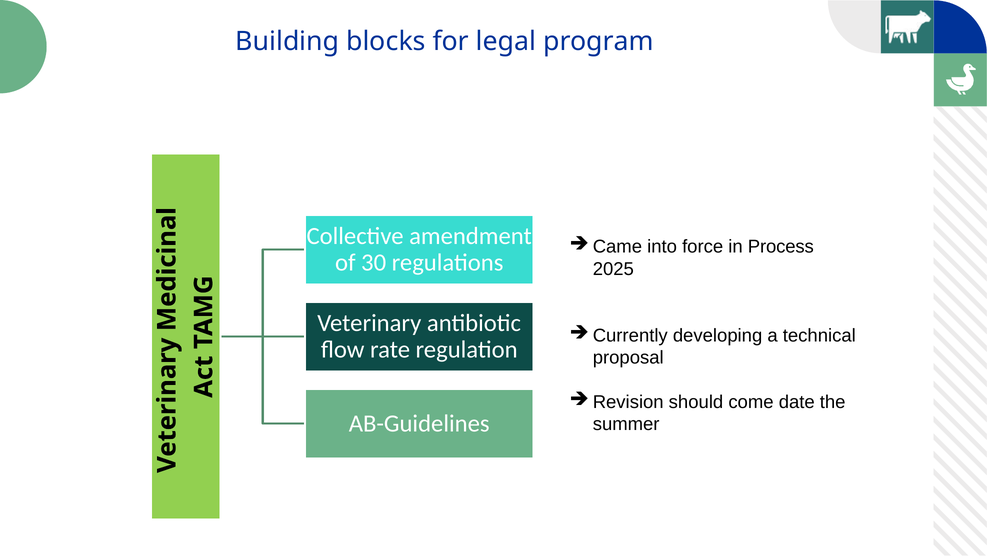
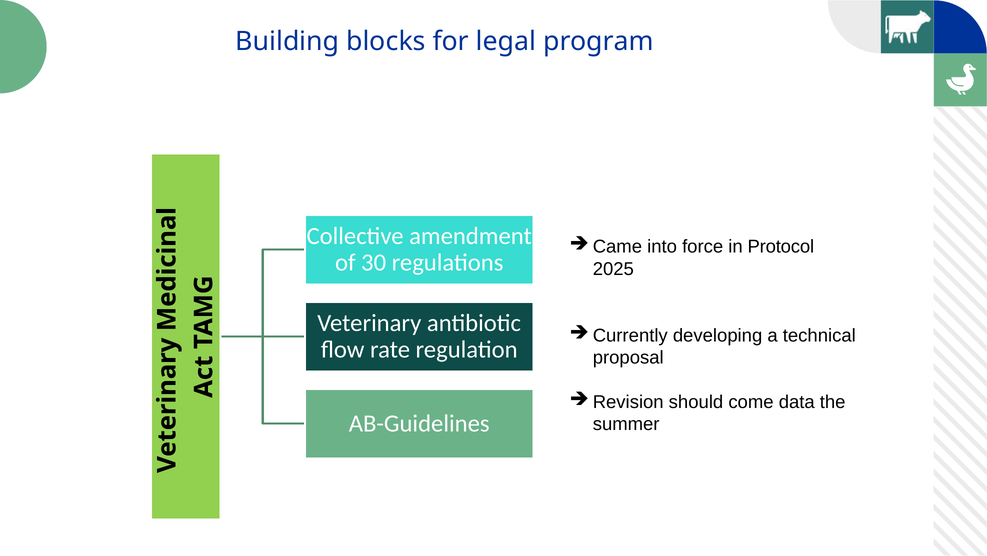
Process: Process -> Protocol
date: date -> data
